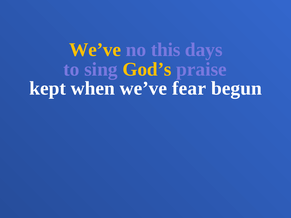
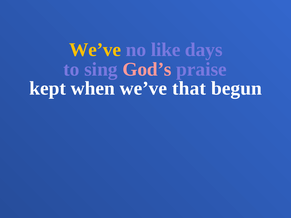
this: this -> like
God’s colour: yellow -> pink
fear: fear -> that
